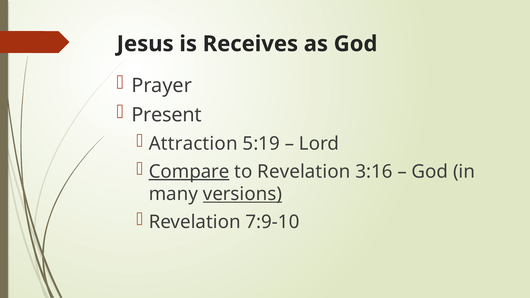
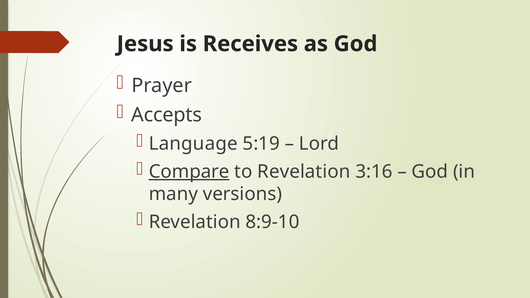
Present: Present -> Accepts
Attraction: Attraction -> Language
versions underline: present -> none
7:9-10: 7:9-10 -> 8:9-10
